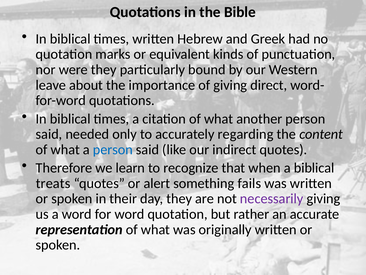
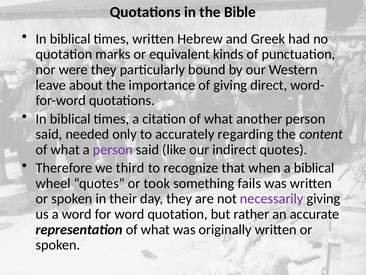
person at (113, 149) colour: blue -> purple
learn: learn -> third
treats: treats -> wheel
alert: alert -> took
